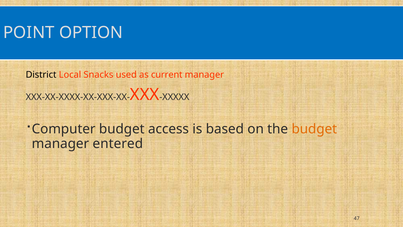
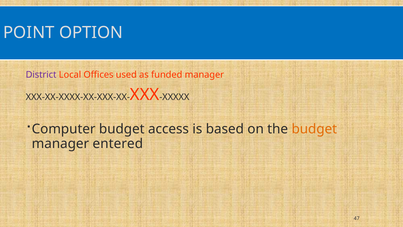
District colour: black -> purple
Snacks: Snacks -> Offices
current: current -> funded
